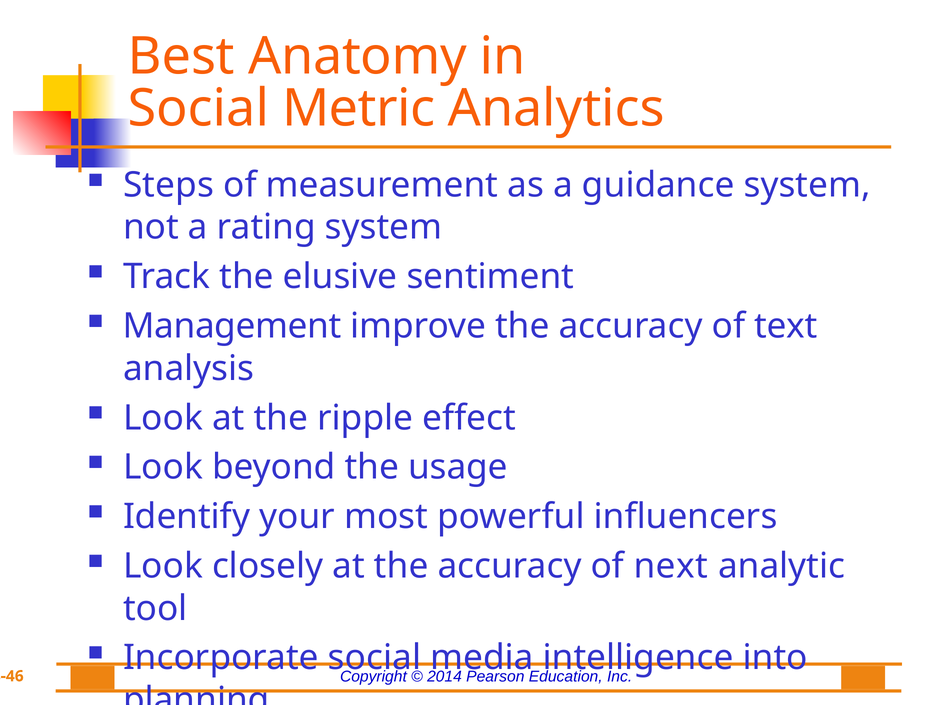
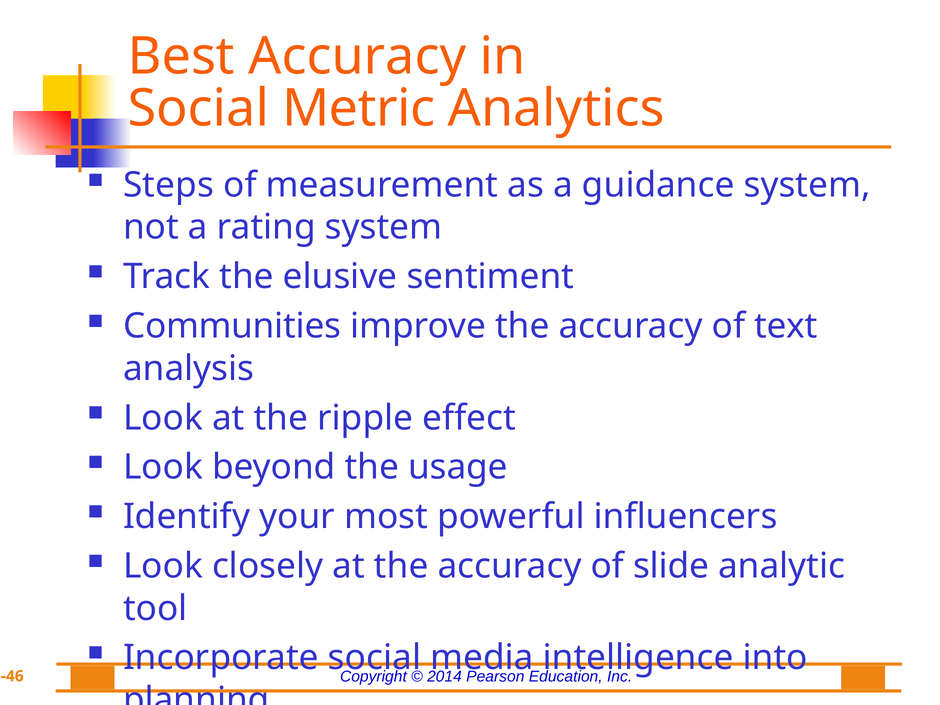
Best Anatomy: Anatomy -> Accuracy
Management: Management -> Communities
next: next -> slide
